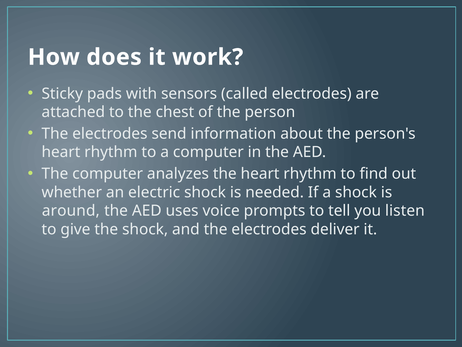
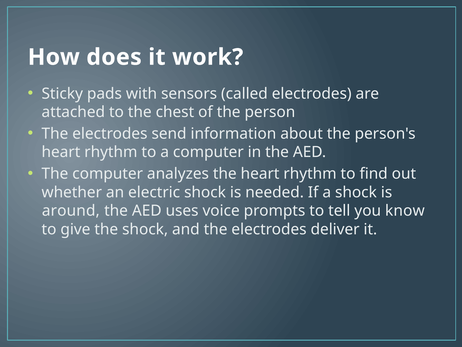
listen: listen -> know
